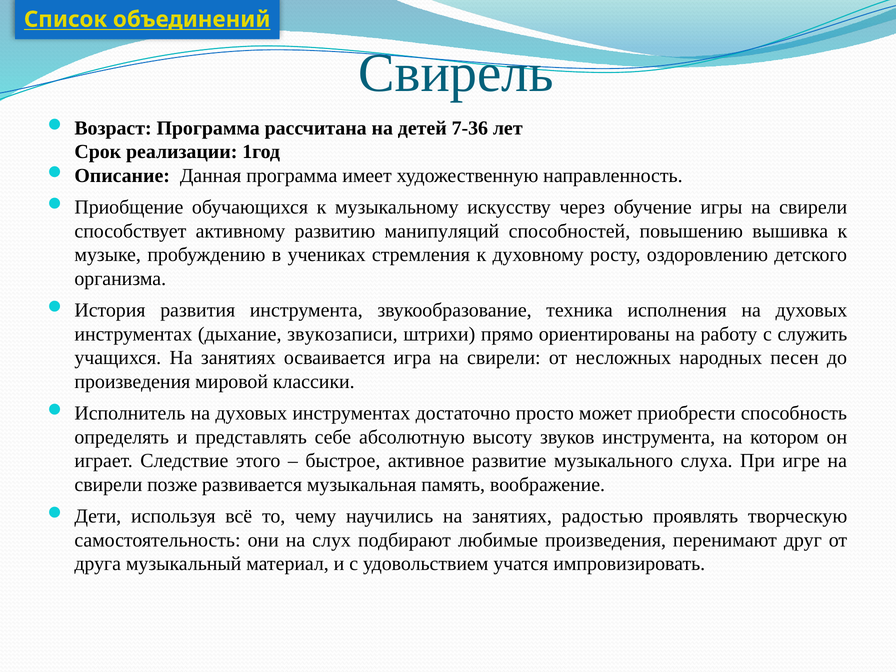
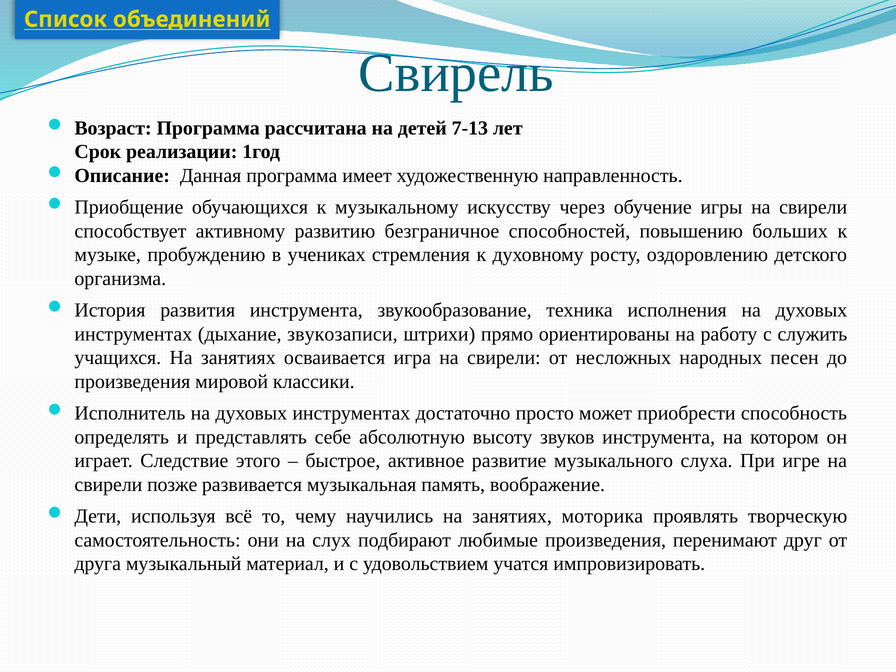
7-36: 7-36 -> 7-13
манипуляций: манипуляций -> безграничное
вышивка: вышивка -> больших
радостью: радостью -> моторика
